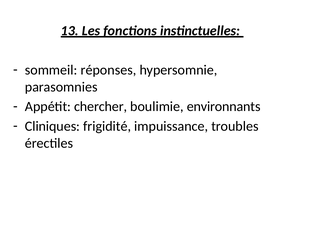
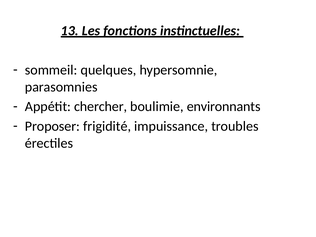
réponses: réponses -> quelques
Cliniques: Cliniques -> Proposer
